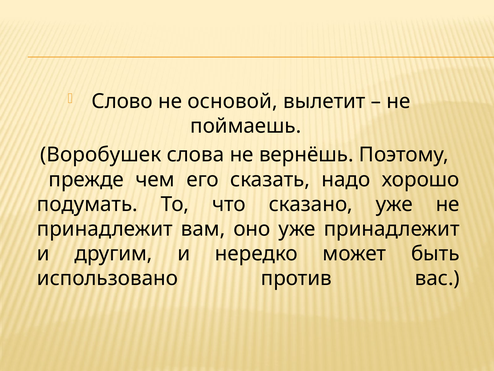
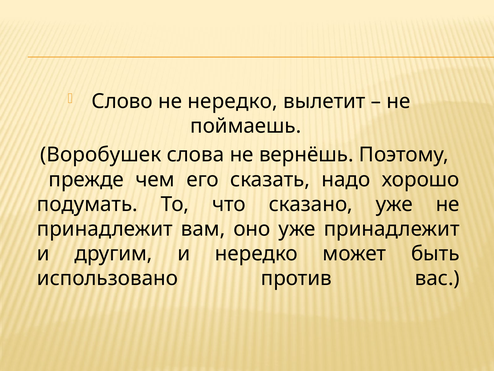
не основой: основой -> нередко
